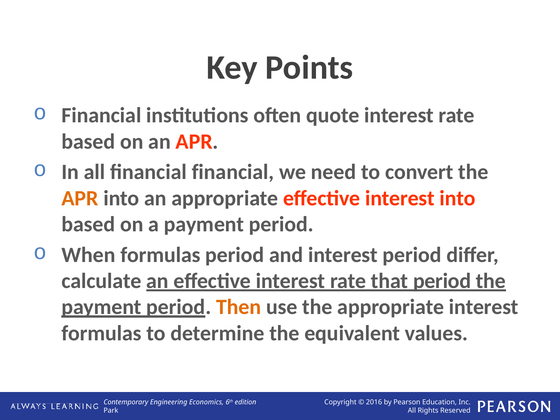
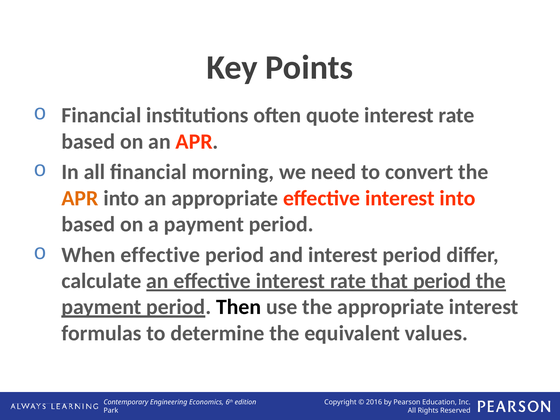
financial financial: financial -> morning
When formulas: formulas -> effective
Then colour: orange -> black
